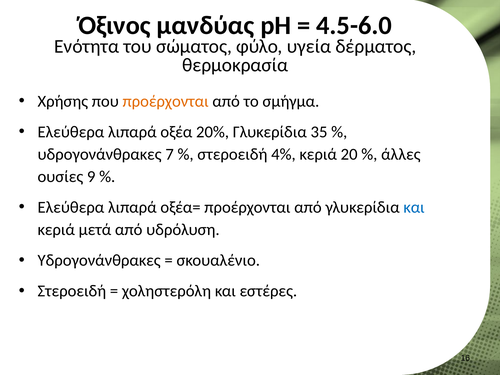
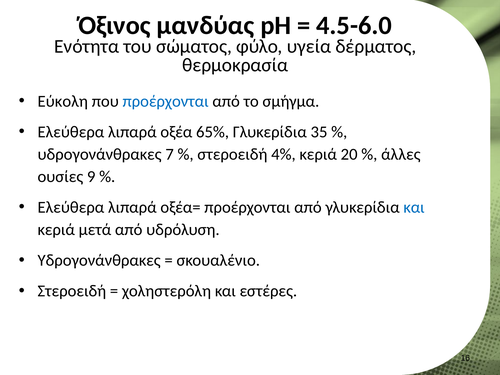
Χρήσης: Χρήσης -> Εύκολη
προέρχονται at (166, 101) colour: orange -> blue
20%: 20% -> 65%
